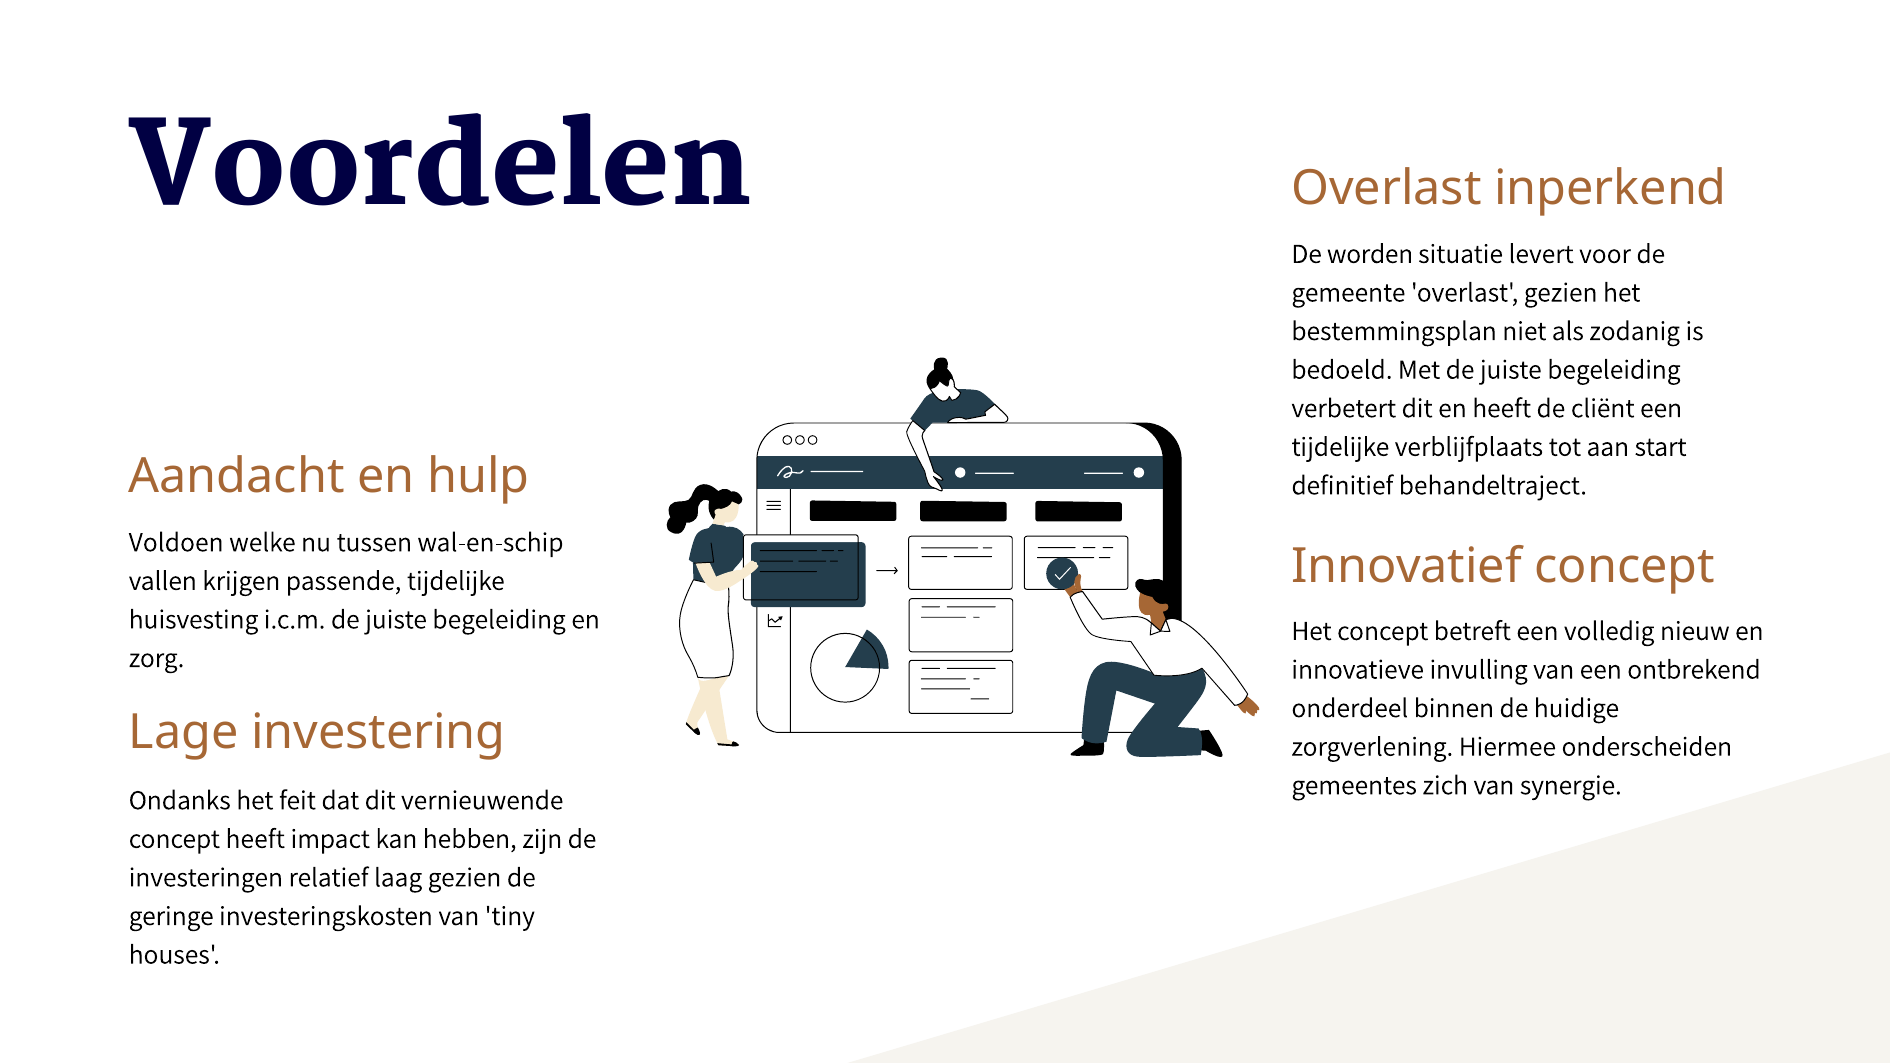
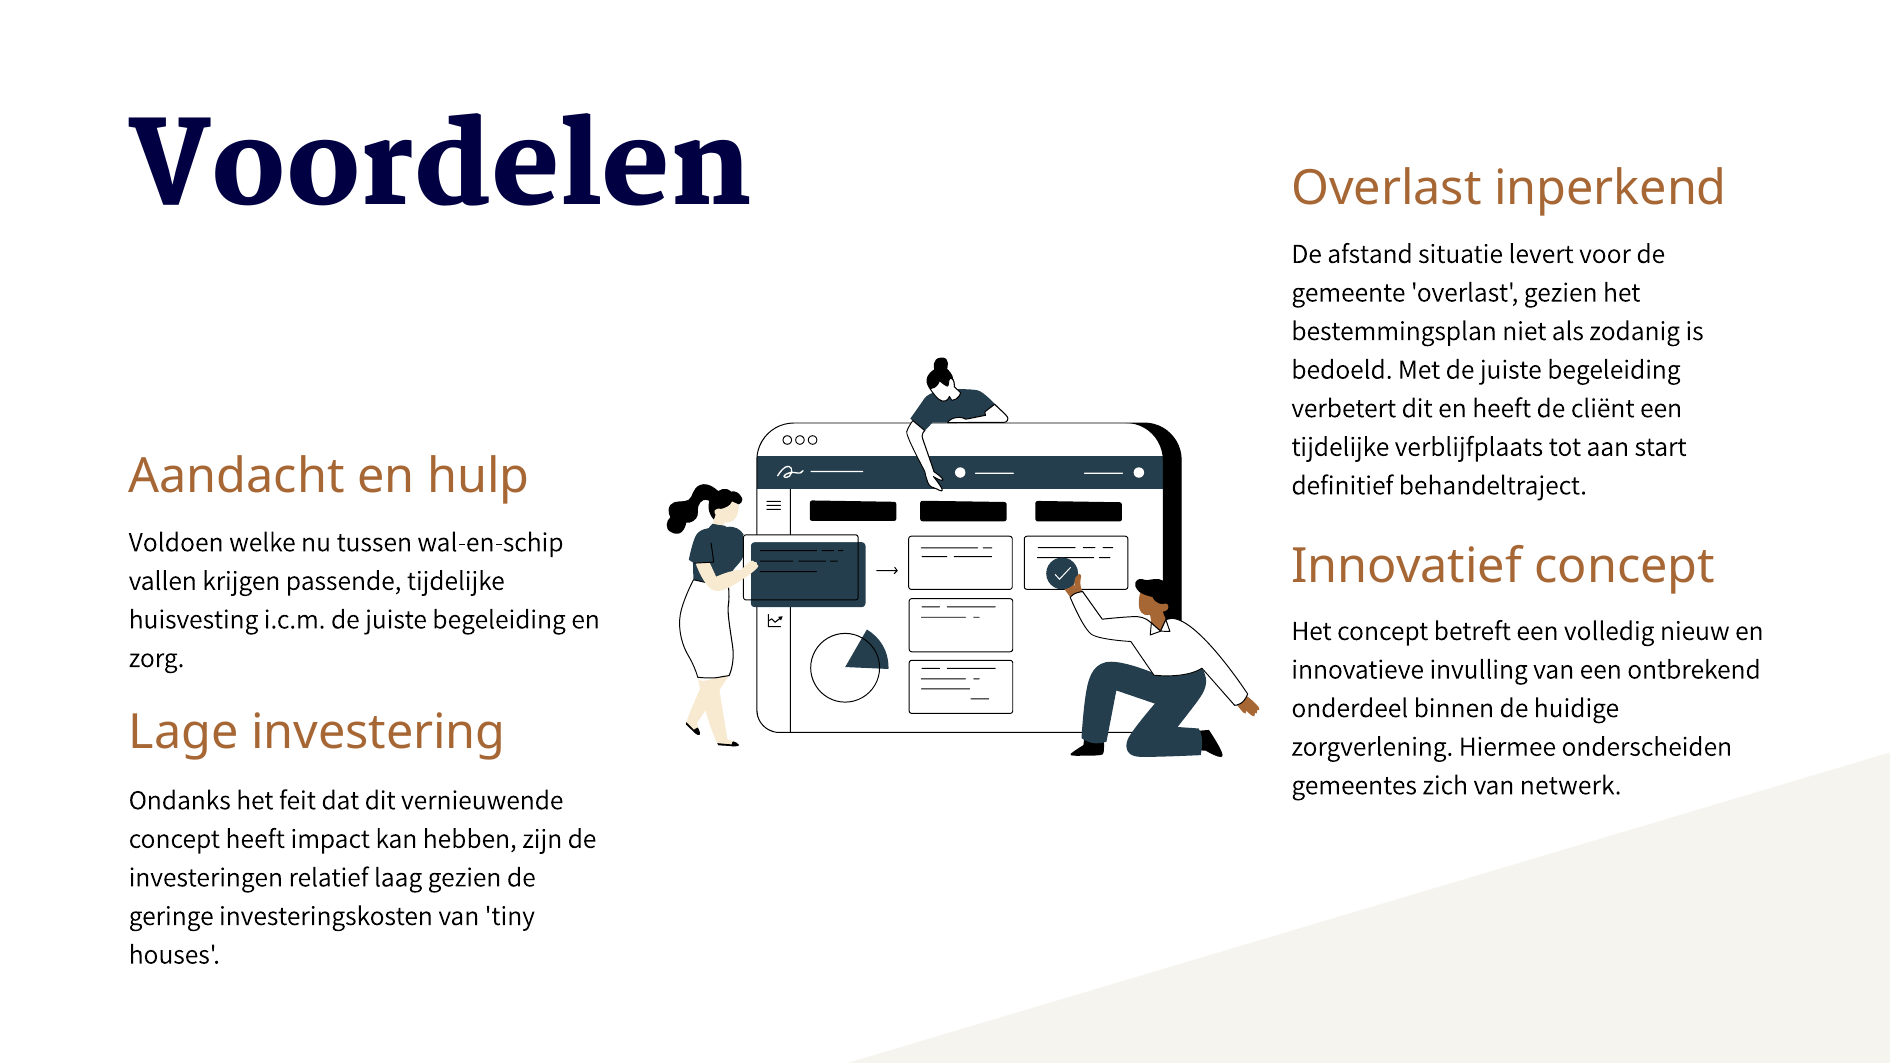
worden: worden -> afstand
synergie: synergie -> netwerk
